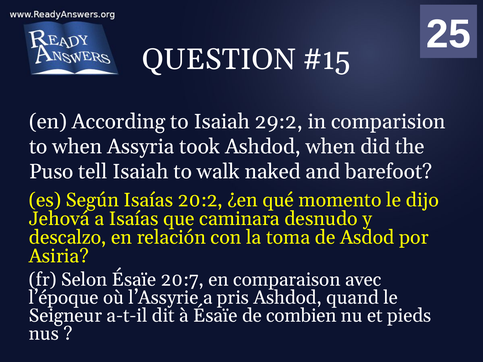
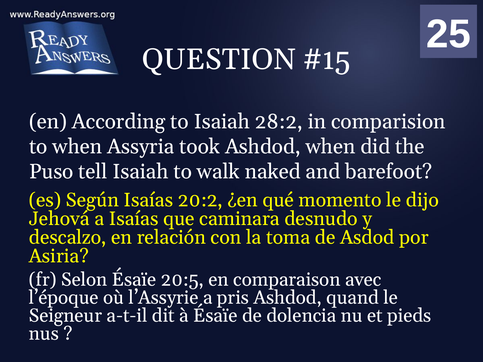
29:2: 29:2 -> 28:2
20:7: 20:7 -> 20:5
combien: combien -> dolencia
